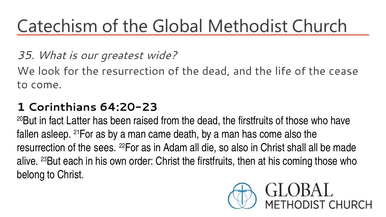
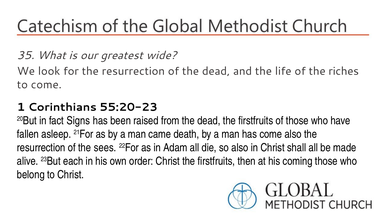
cease: cease -> riches
64:20-23: 64:20-23 -> 55:20-23
Latter: Latter -> Signs
